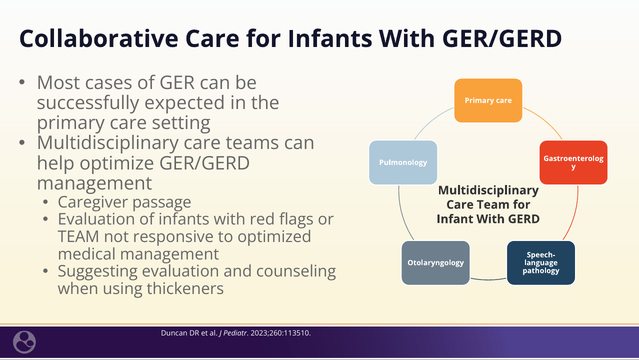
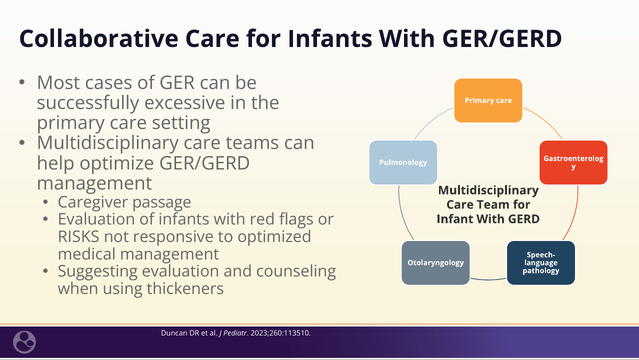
expected: expected -> excessive
TEAM at (79, 237): TEAM -> RISKS
